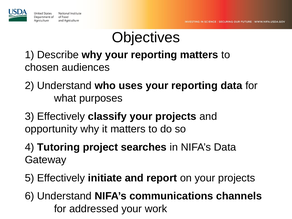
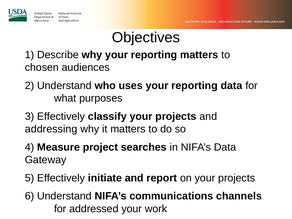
opportunity: opportunity -> addressing
Tutoring: Tutoring -> Measure
